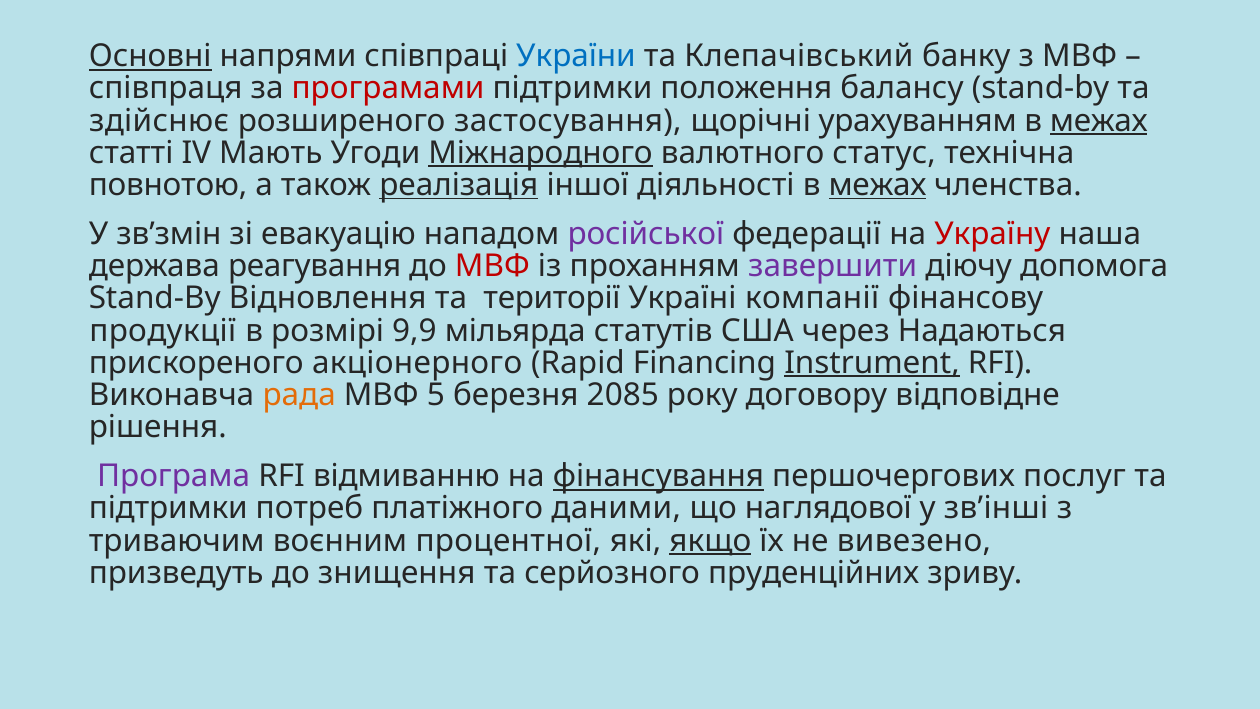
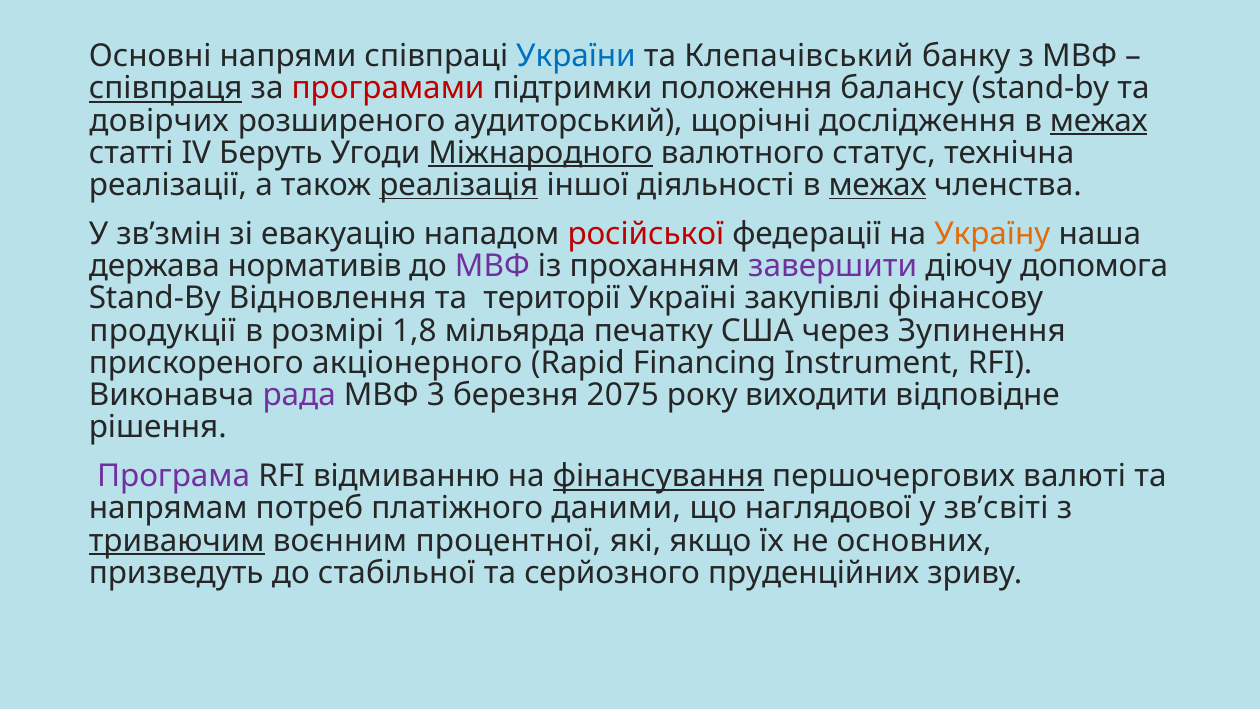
Основні underline: present -> none
співпраця underline: none -> present
здійснює: здійснює -> довірчих
застосування: застосування -> аудиторський
урахуванням: урахуванням -> дослідження
Мають: Мають -> Беруть
повнотою: повнотою -> реалізації
російської colour: purple -> red
Україну colour: red -> orange
реагування: реагування -> нормативів
МВФ at (492, 266) colour: red -> purple
компанії: компанії -> закупівлі
9,9: 9,9 -> 1,8
статутів: статутів -> печатку
Надаються: Надаються -> Зупинення
Instrument underline: present -> none
рада colour: orange -> purple
5: 5 -> 3
2085: 2085 -> 2075
договору: договору -> виходити
послуг: послуг -> валюті
підтримки at (168, 508): підтримки -> напрямам
зв’інші: зв’інші -> зв’світі
триваючим underline: none -> present
якщо underline: present -> none
вивезено: вивезено -> основних
знищення: знищення -> стабільної
